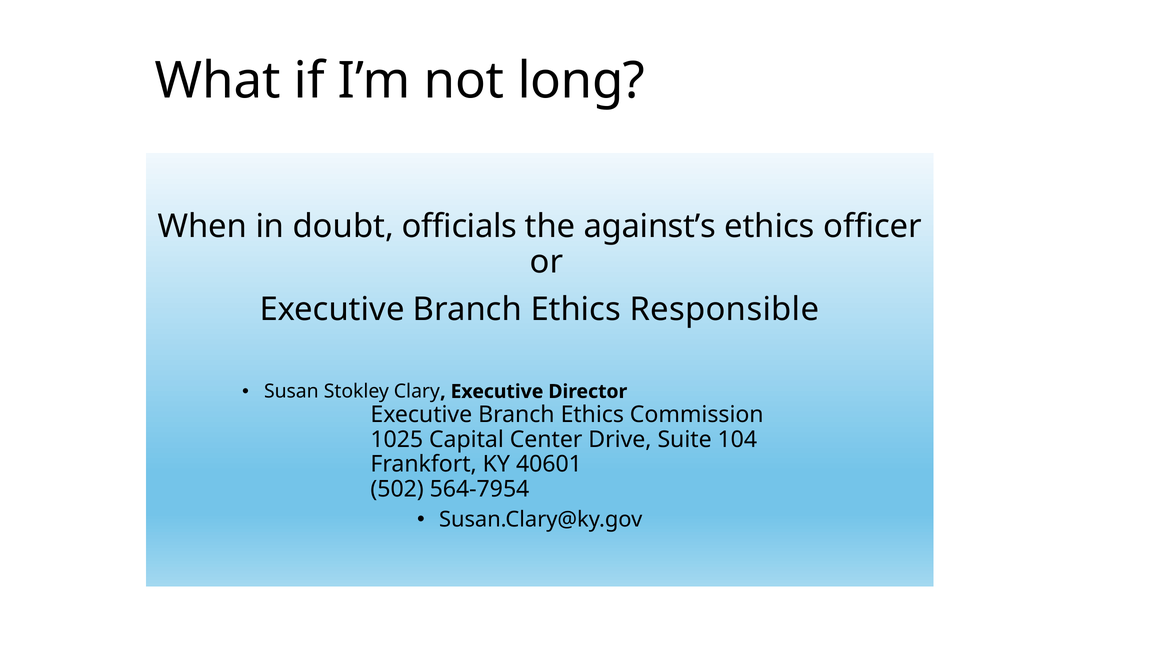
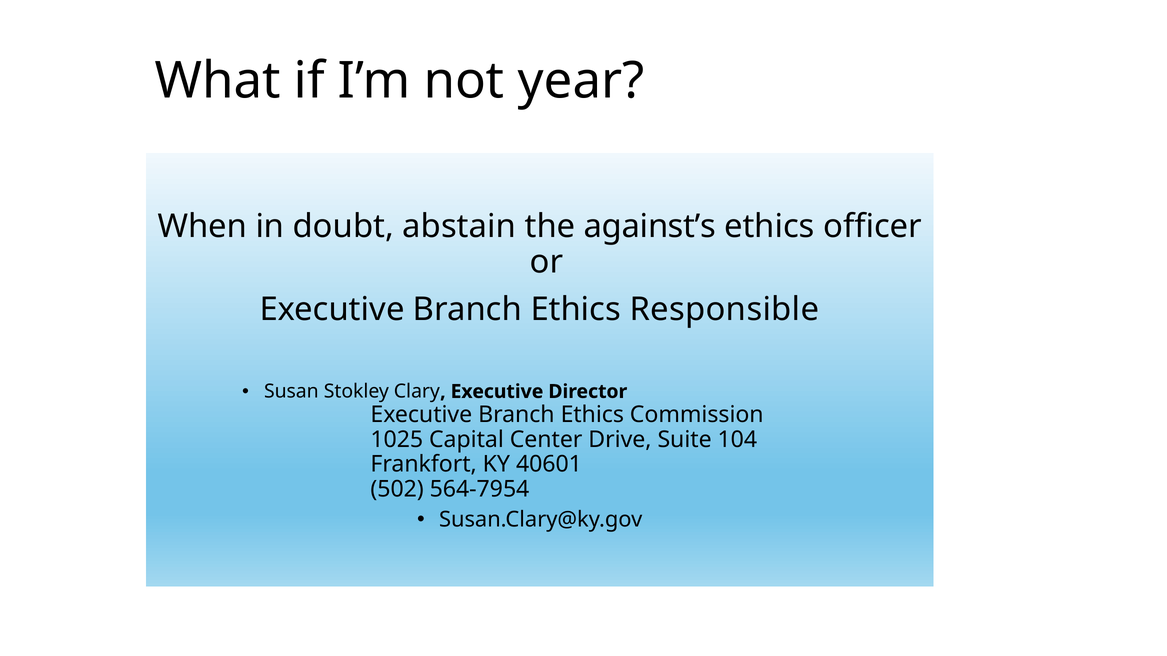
long: long -> year
officials: officials -> abstain
